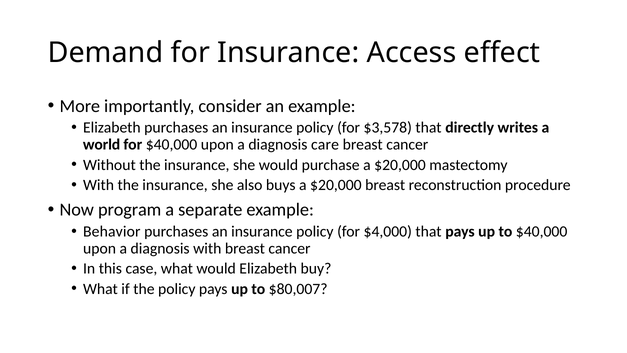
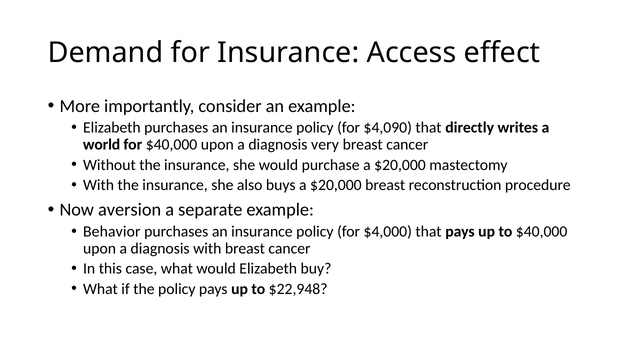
$3,578: $3,578 -> $4,090
care: care -> very
program: program -> aversion
$80,007: $80,007 -> $22,948
